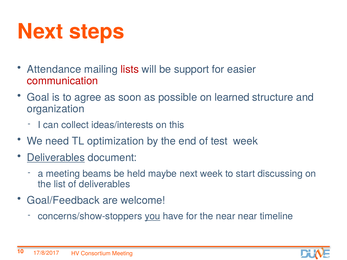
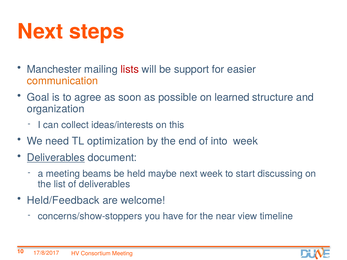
Attendance: Attendance -> Manchester
communication colour: red -> orange
test: test -> into
Goal/Feedback: Goal/Feedback -> Held/Feedback
you underline: present -> none
near near: near -> view
